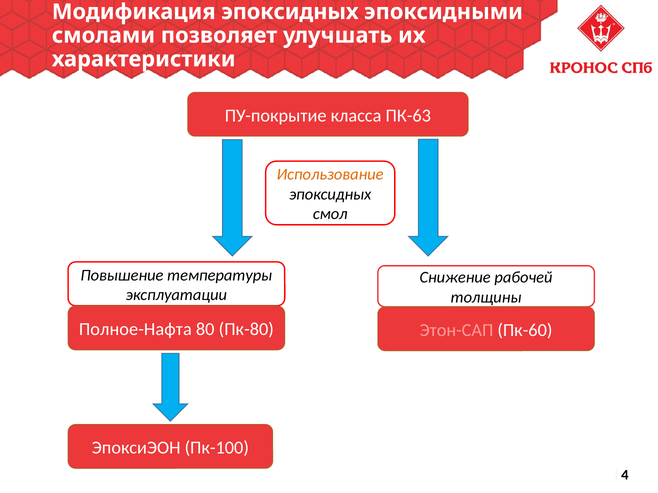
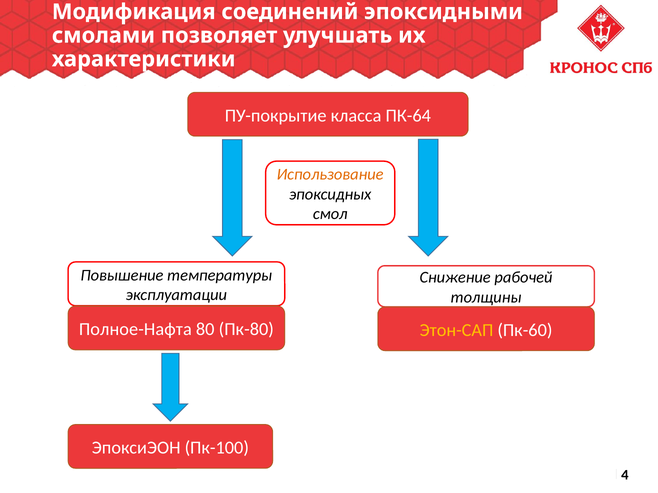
Модификация эпоксидных: эпоксидных -> соединений
ПК-63: ПК-63 -> ПК-64
Этон-САП colour: pink -> yellow
